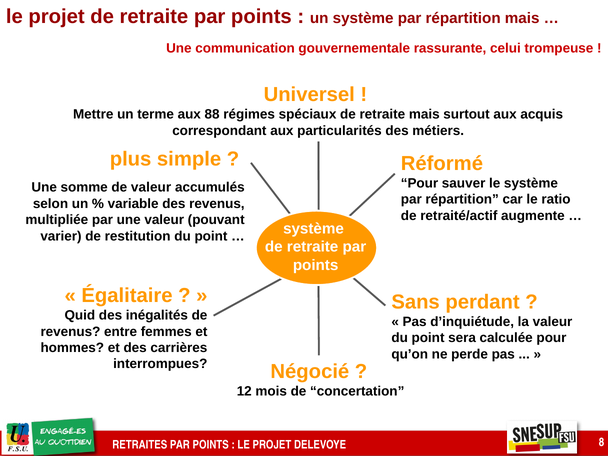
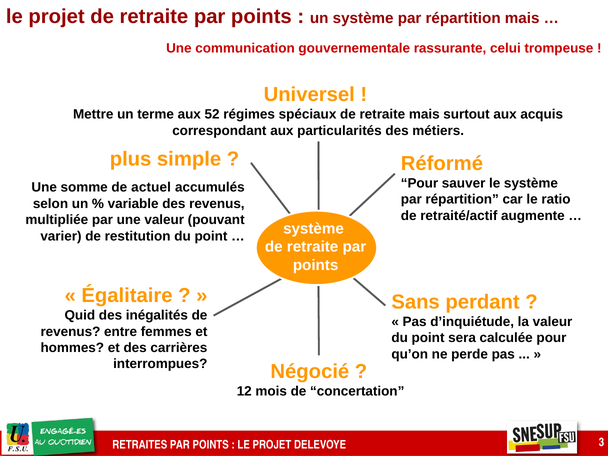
88: 88 -> 52
de valeur: valeur -> actuel
8: 8 -> 3
